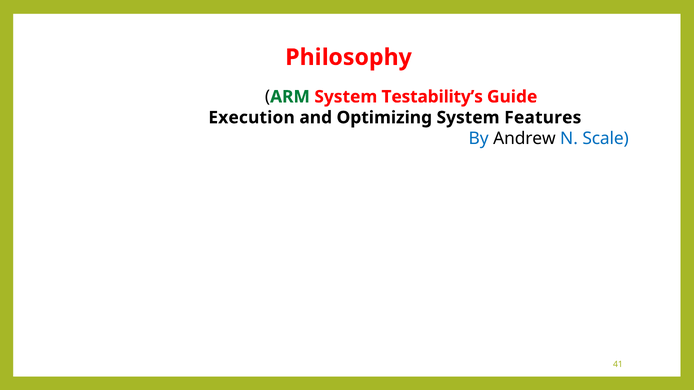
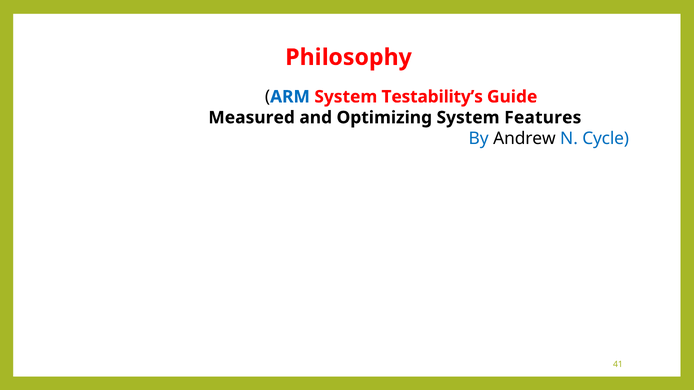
ARM colour: green -> blue
Execution: Execution -> Measured
Scale: Scale -> Cycle
